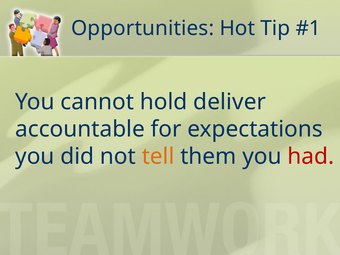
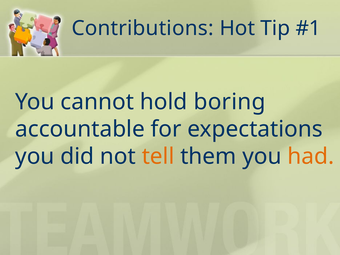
Opportunities: Opportunities -> Contributions
deliver: deliver -> boring
had colour: red -> orange
